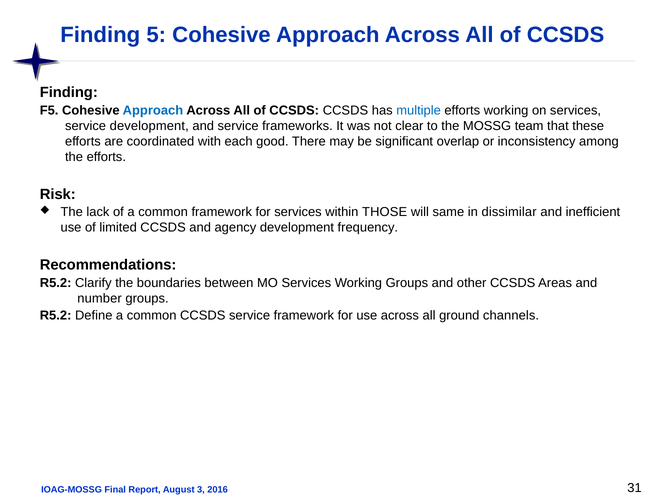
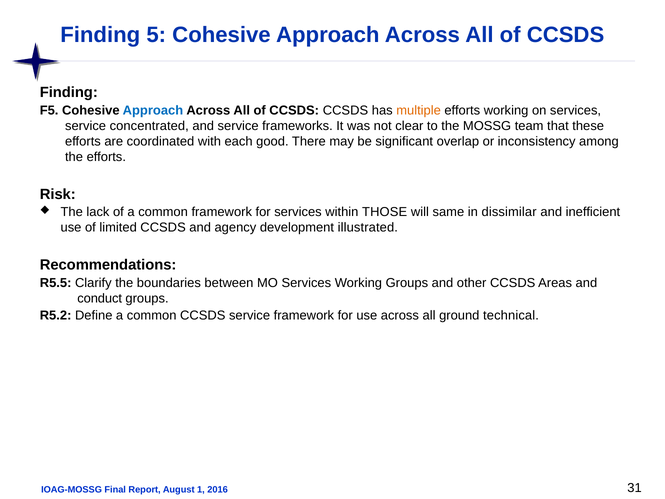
multiple colour: blue -> orange
service development: development -> concentrated
frequency: frequency -> illustrated
R5.2 at (56, 283): R5.2 -> R5.5
number: number -> conduct
channels: channels -> technical
3: 3 -> 1
